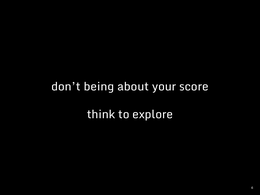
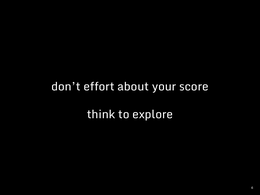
being: being -> effort
